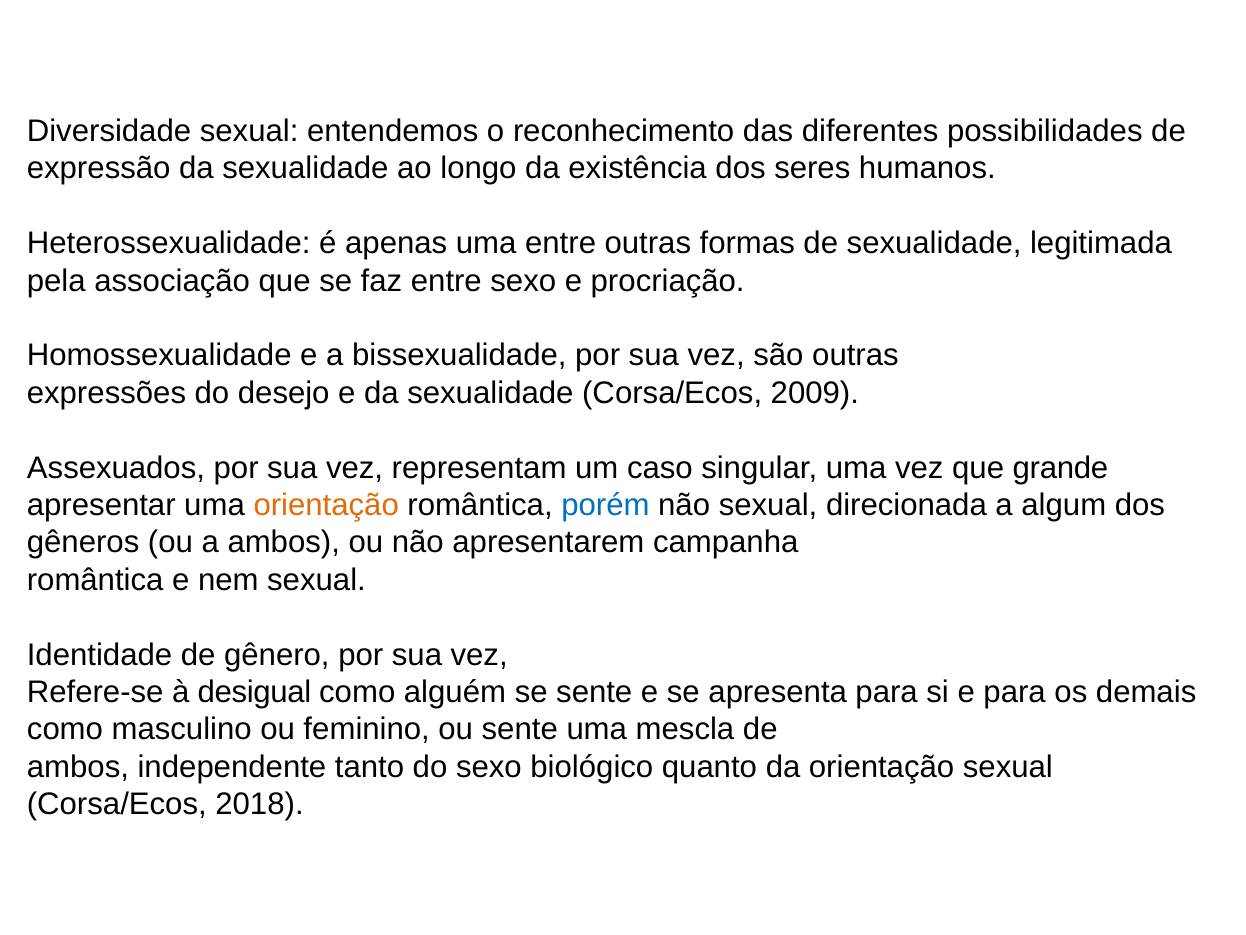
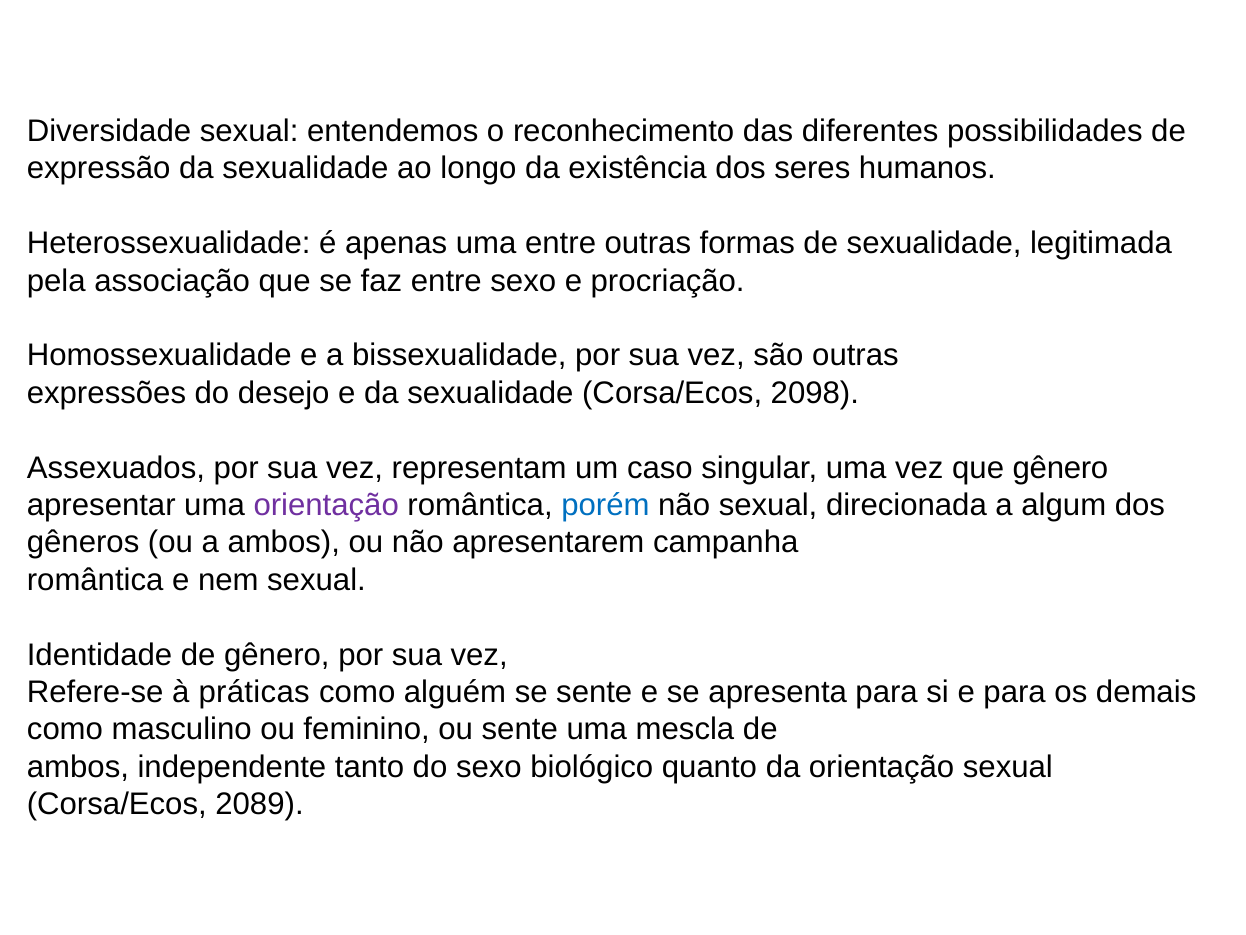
2009: 2009 -> 2098
que grande: grande -> gênero
orientação at (326, 505) colour: orange -> purple
desigual: desigual -> práticas
2018: 2018 -> 2089
